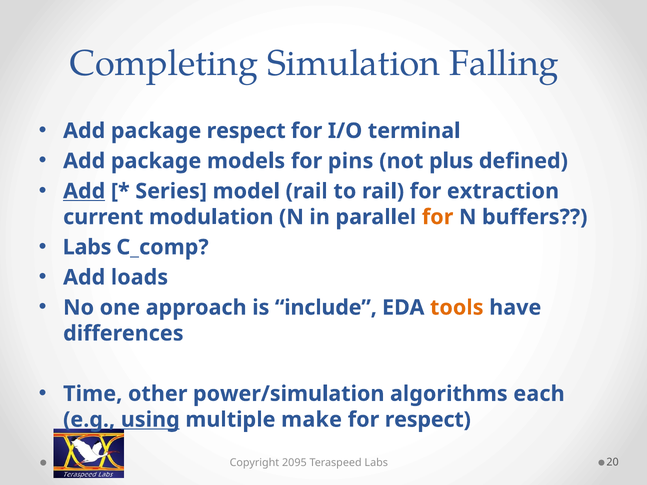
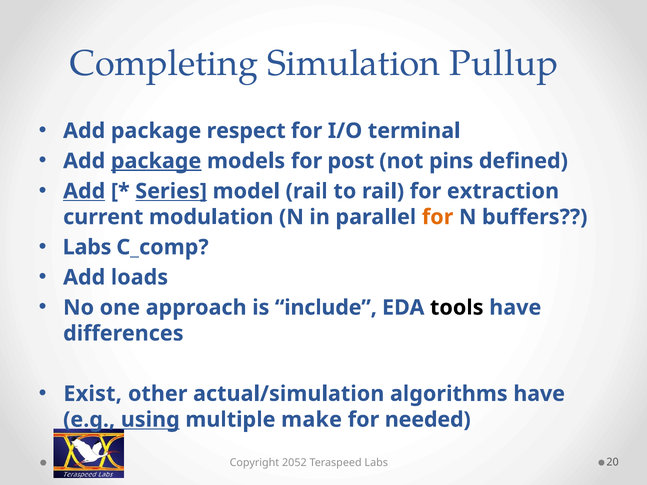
Falling: Falling -> Pullup
package at (156, 161) underline: none -> present
pins: pins -> post
plus: plus -> pins
Series underline: none -> present
tools colour: orange -> black
Time: Time -> Exist
power/simulation: power/simulation -> actual/simulation
algorithms each: each -> have
for respect: respect -> needed
2095: 2095 -> 2052
